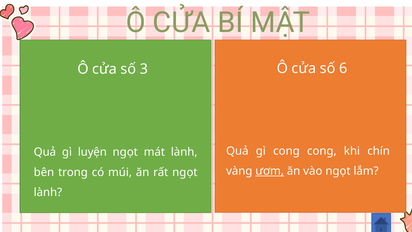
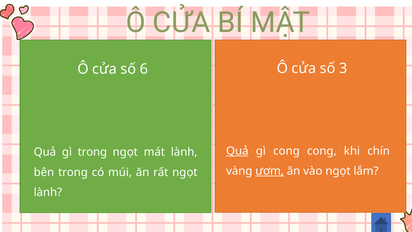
3: 3 -> 6
6: 6 -> 3
Quả at (237, 151) underline: none -> present
gì luyện: luyện -> trọng
